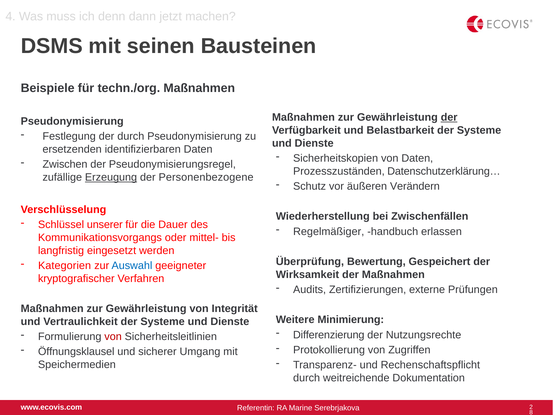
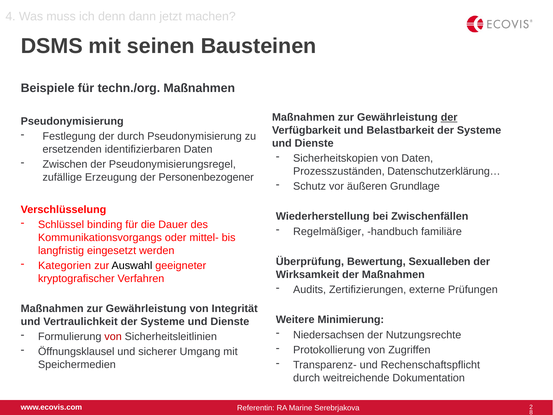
Erzeugung underline: present -> none
Personenbezogene: Personenbezogene -> Personenbezogener
Verändern: Verändern -> Grundlage
unserer: unserer -> binding
erlassen: erlassen -> familiäre
Gespeichert: Gespeichert -> Sexualleben
Auswahl colour: blue -> black
Differenzierung: Differenzierung -> Niedersachsen
